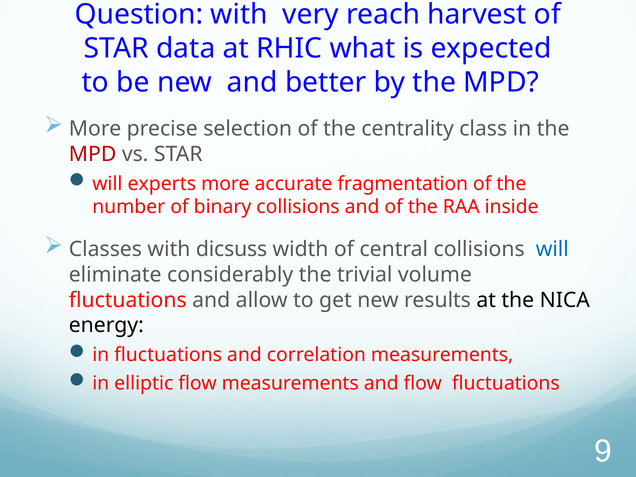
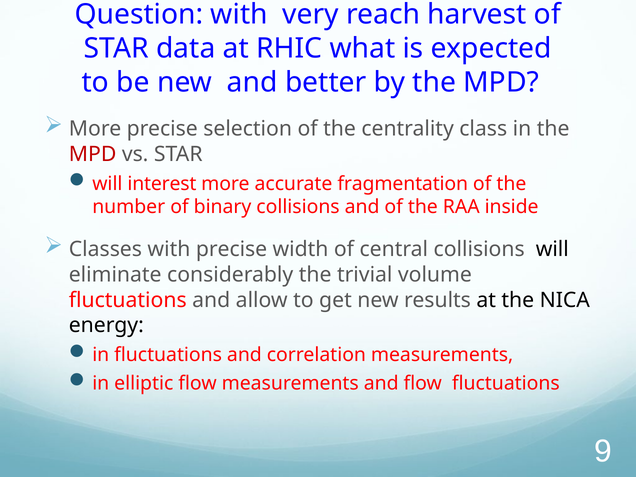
experts: experts -> interest
with dicsuss: dicsuss -> precise
will at (552, 249) colour: blue -> black
